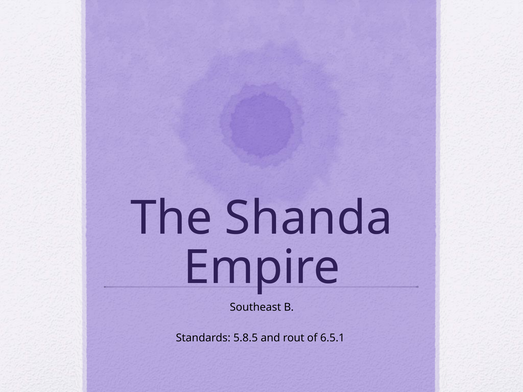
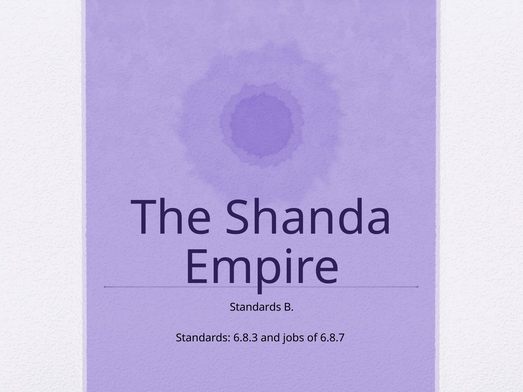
Southeast at (255, 308): Southeast -> Standards
5.8.5: 5.8.5 -> 6.8.3
rout: rout -> jobs
6.5.1: 6.5.1 -> 6.8.7
